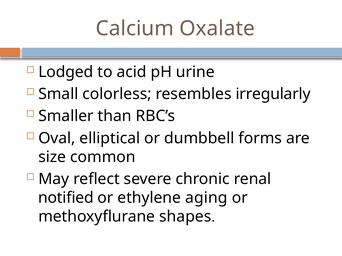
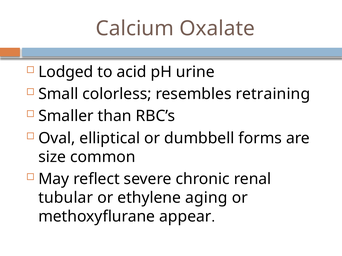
irregularly: irregularly -> retraining
notified: notified -> tubular
shapes: shapes -> appear
